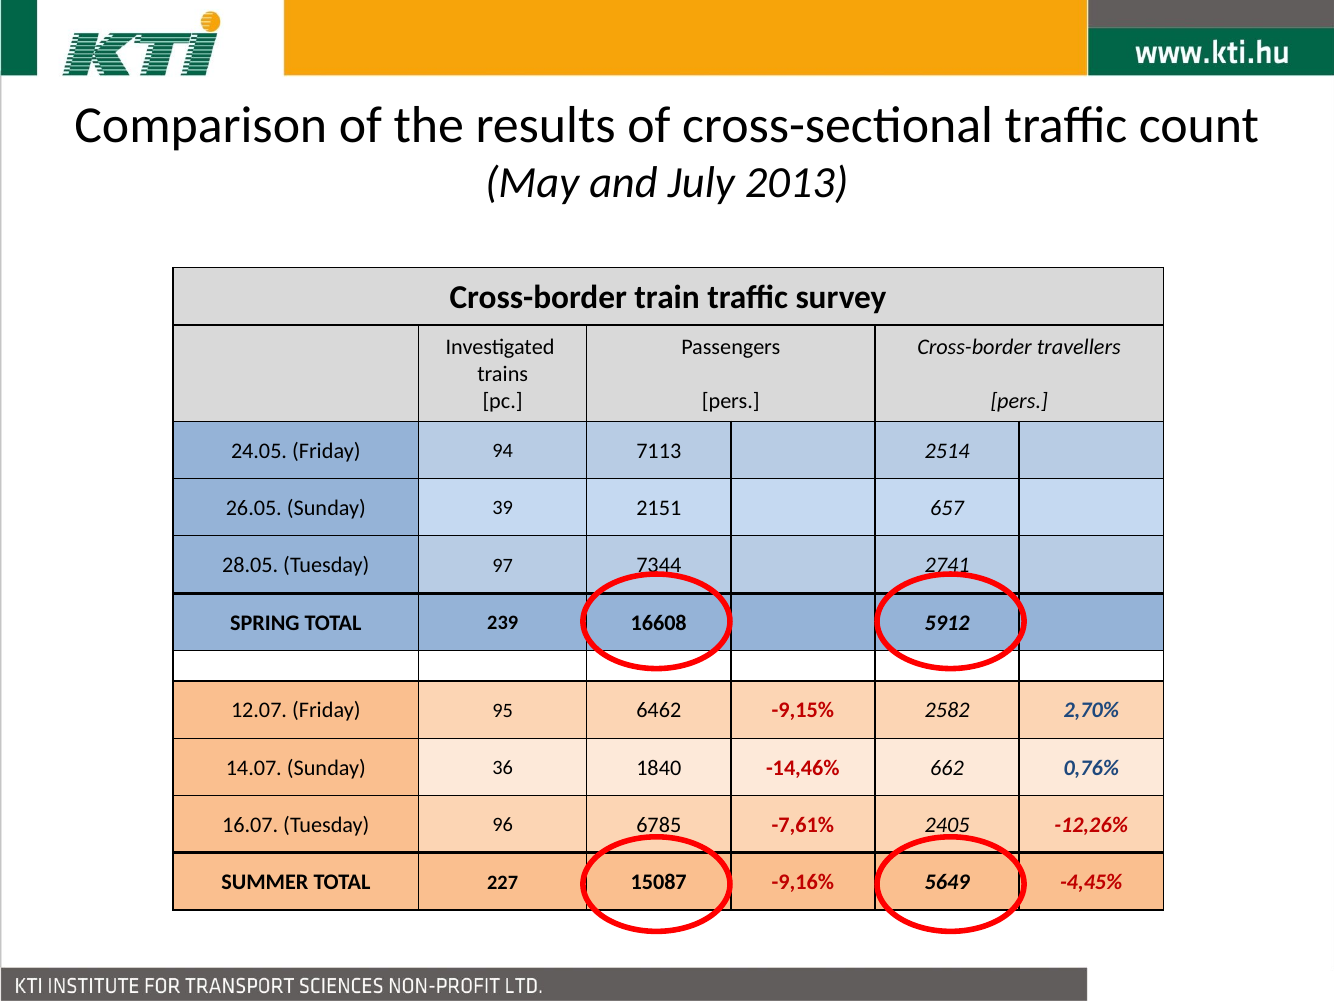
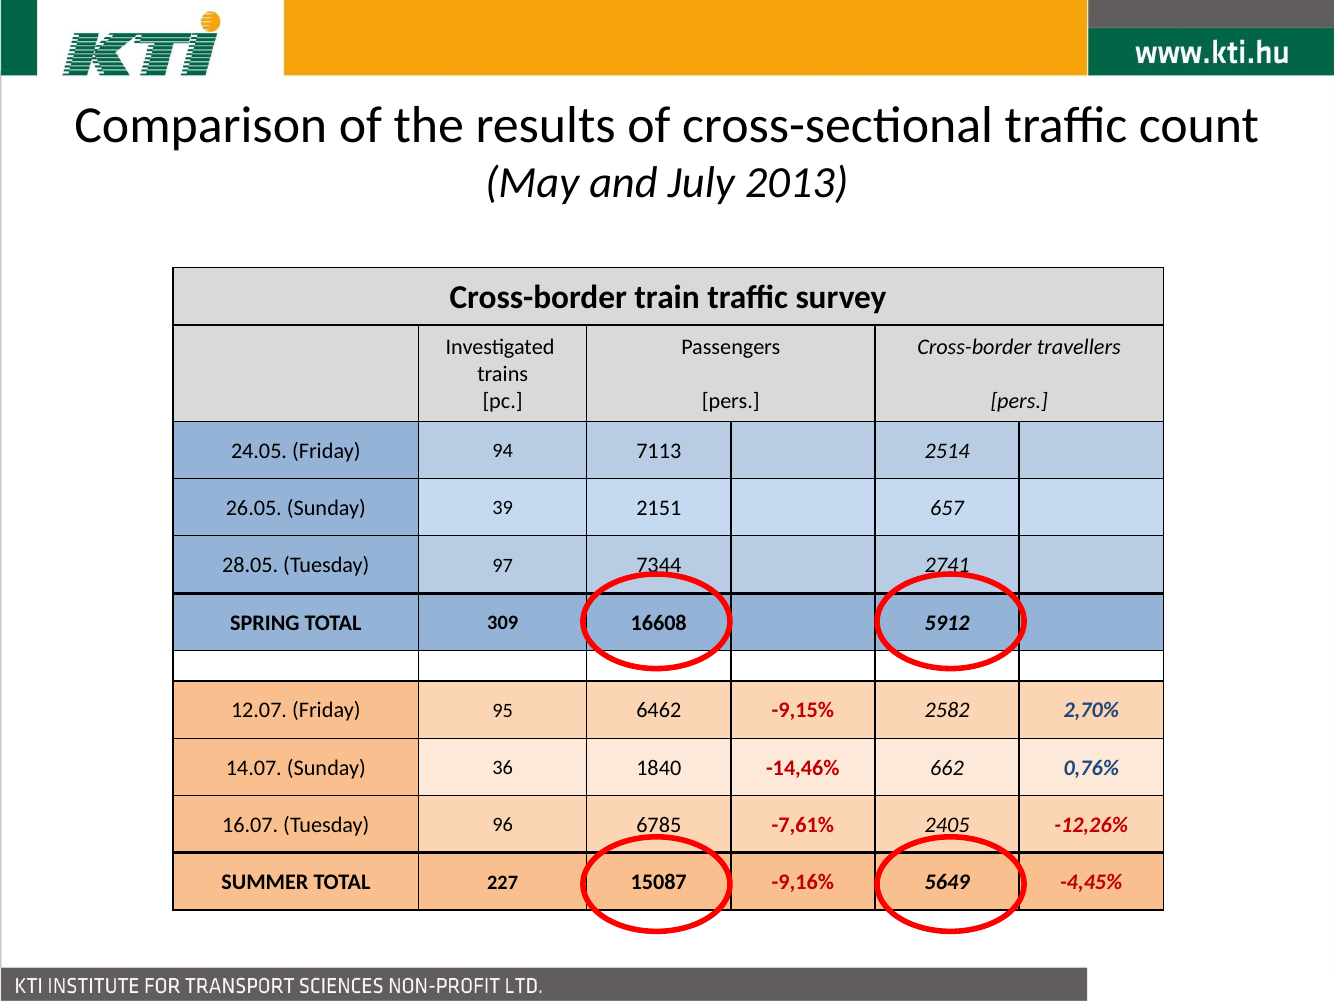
239: 239 -> 309
